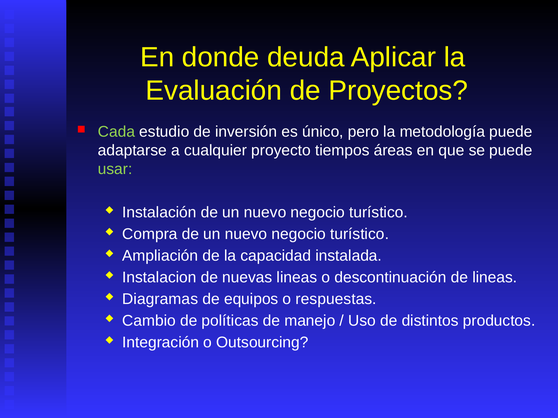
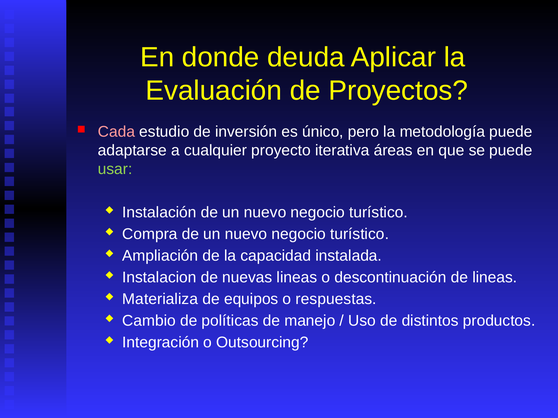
Cada colour: light green -> pink
tiempos: tiempos -> iterativa
Diagramas: Diagramas -> Materializa
